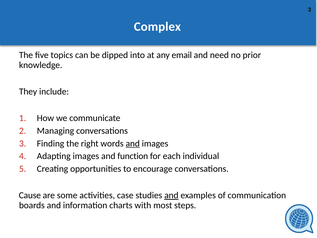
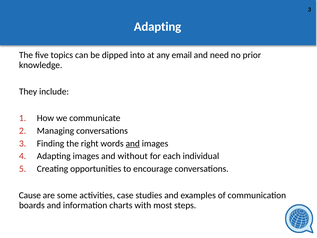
Complex at (157, 27): Complex -> Adapting
function: function -> without
and at (171, 195) underline: present -> none
